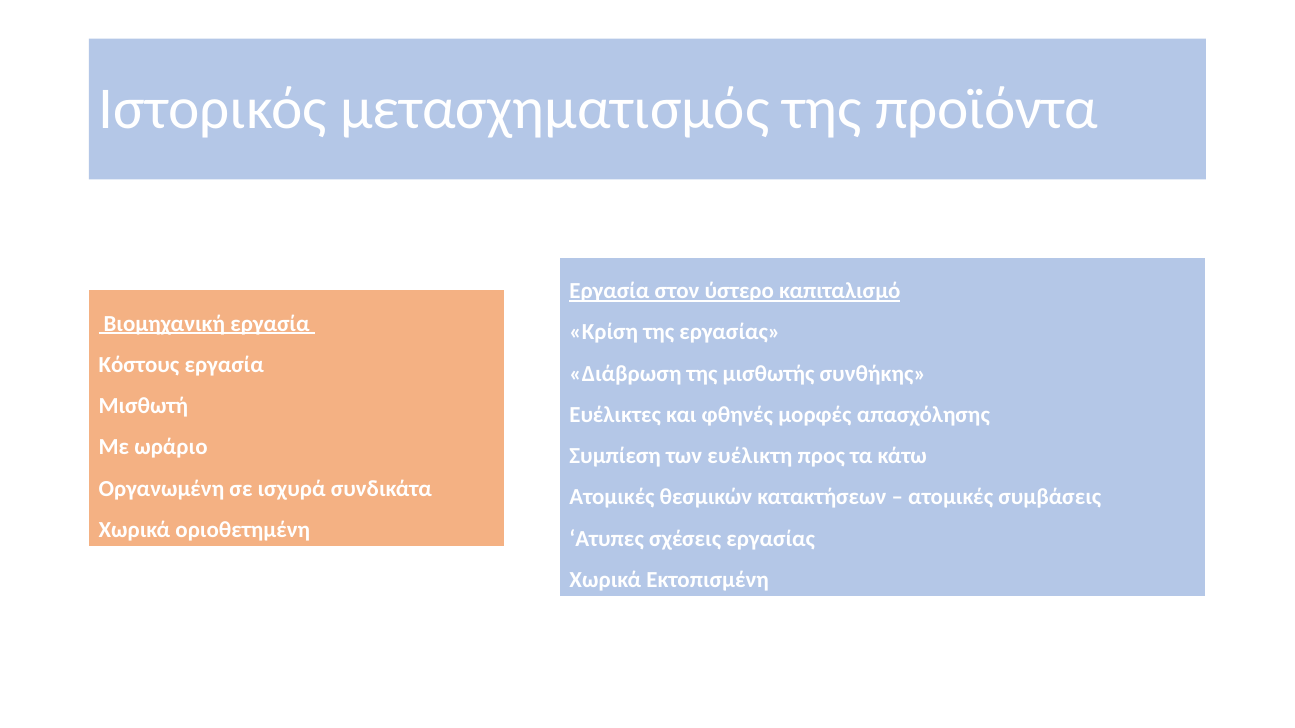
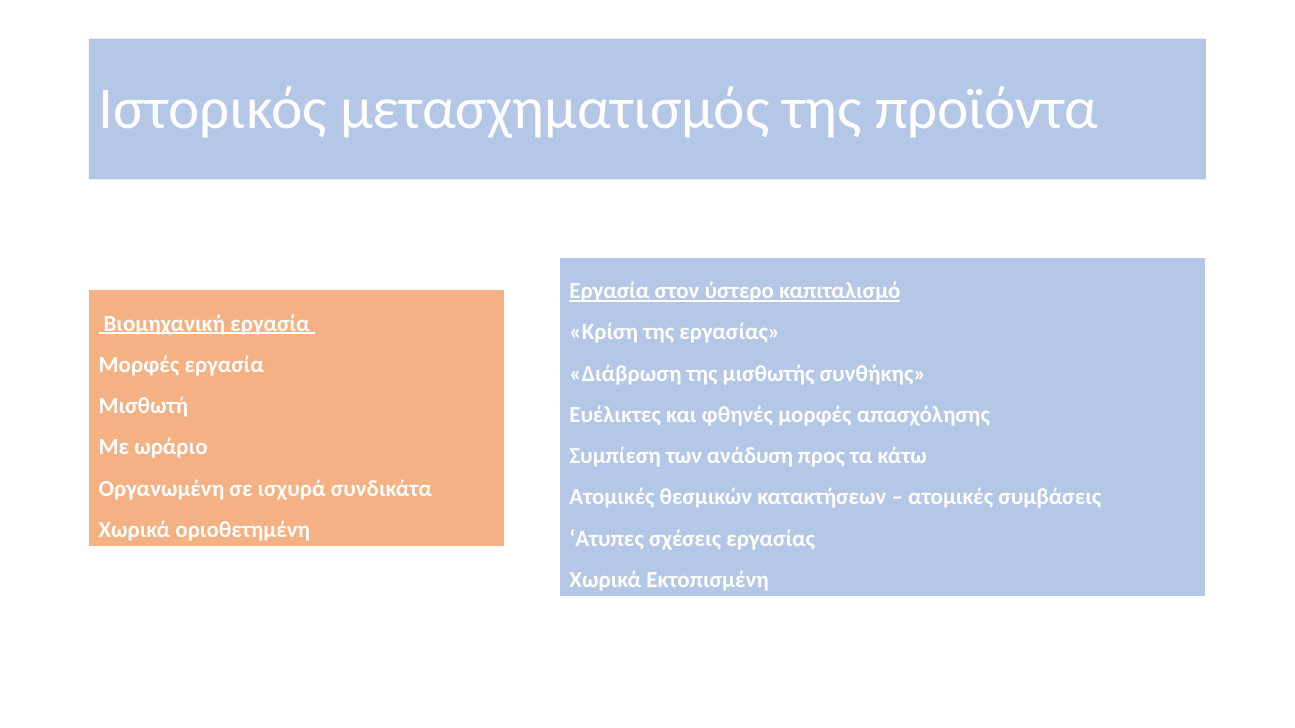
Κόστους at (139, 365): Κόστους -> Μορφές
ευέλικτη: ευέλικτη -> ανάδυση
